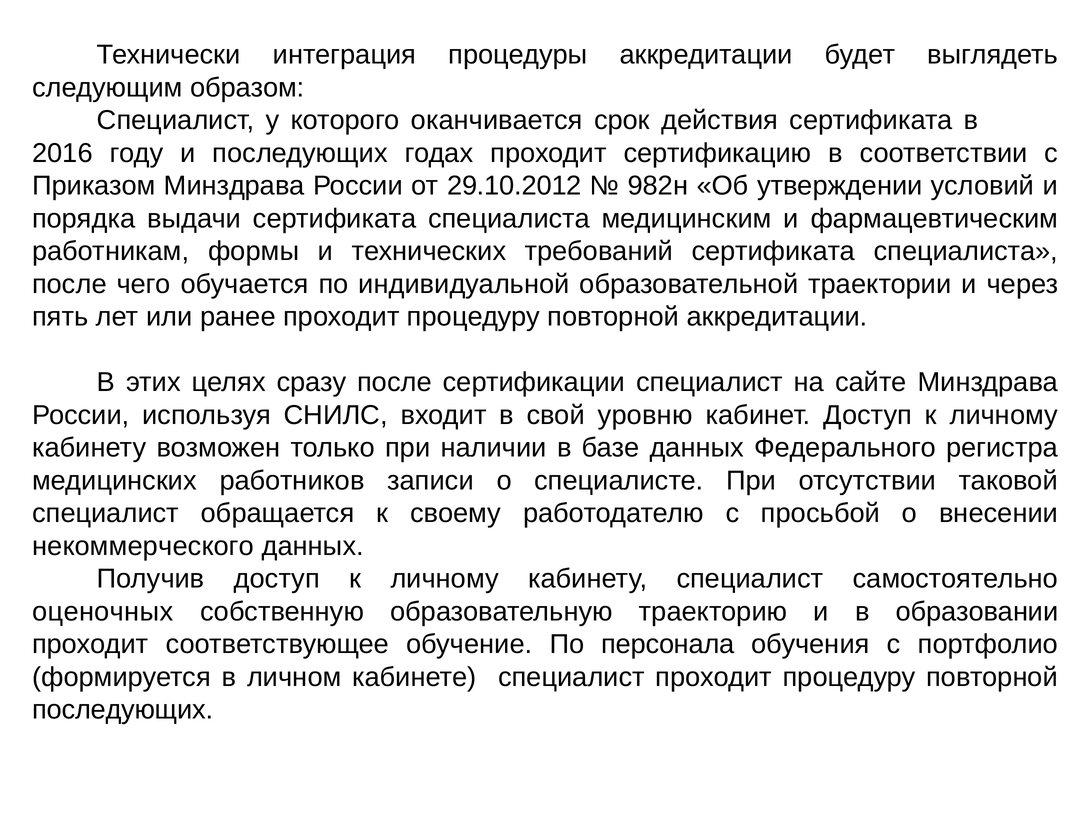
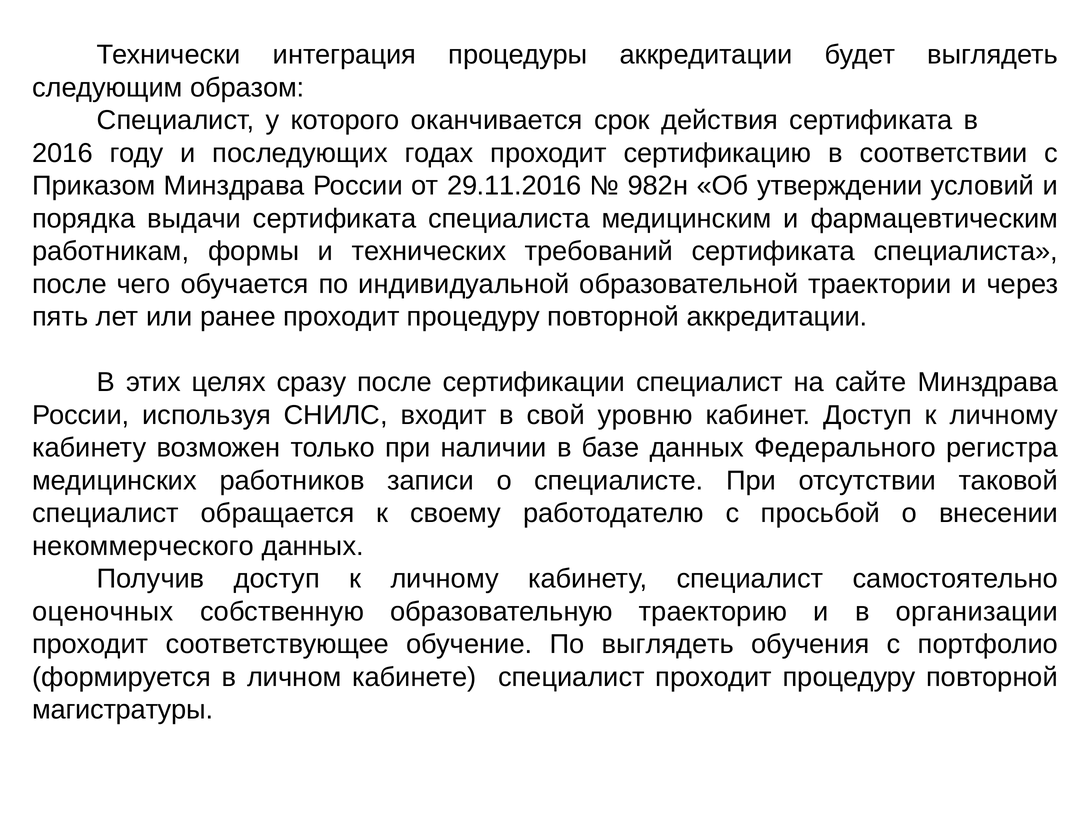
29.10.2012: 29.10.2012 -> 29.11.2016
образовании: образовании -> организации
По персонала: персонала -> выглядеть
последующих at (123, 709): последующих -> магистратуры
